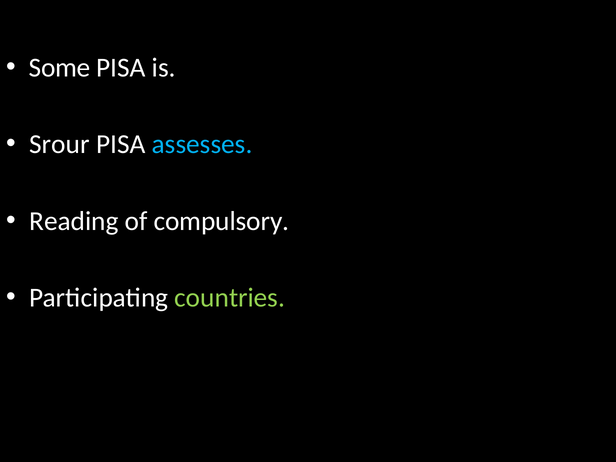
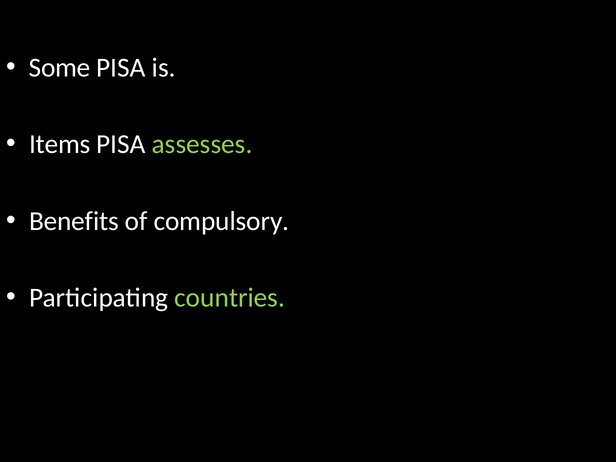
Srour: Srour -> Items
assesses colour: light blue -> light green
Reading: Reading -> Benefits
